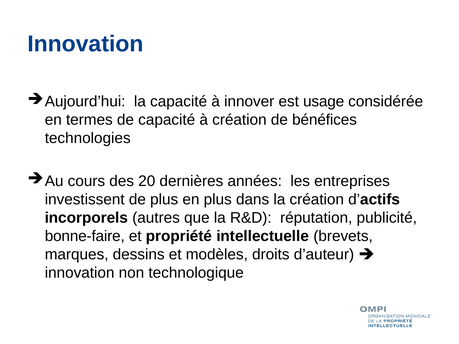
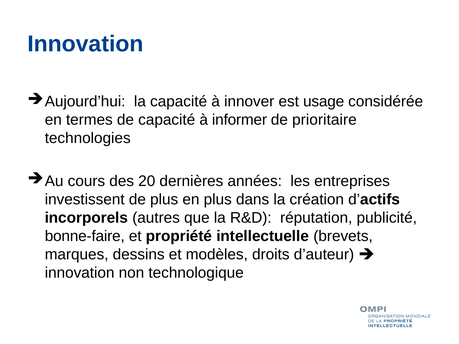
à création: création -> informer
bénéfices: bénéfices -> prioritaire
